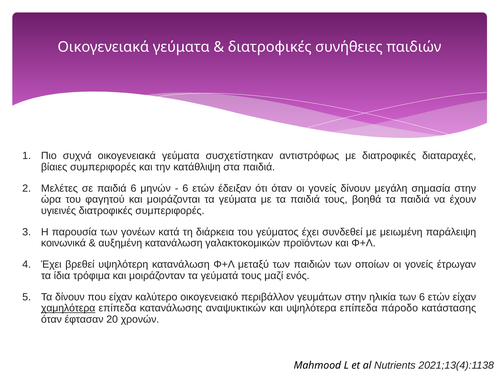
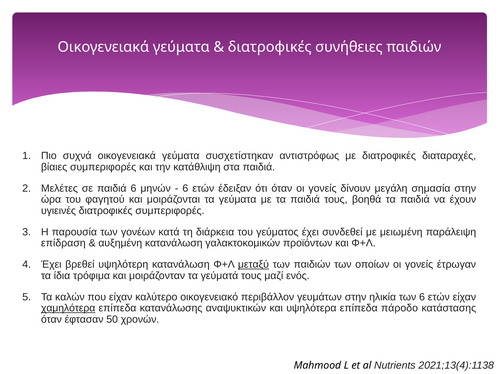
κοινωνικά: κοινωνικά -> επίδραση
μεταξύ underline: none -> present
Τα δίνουν: δίνουν -> καλών
20: 20 -> 50
